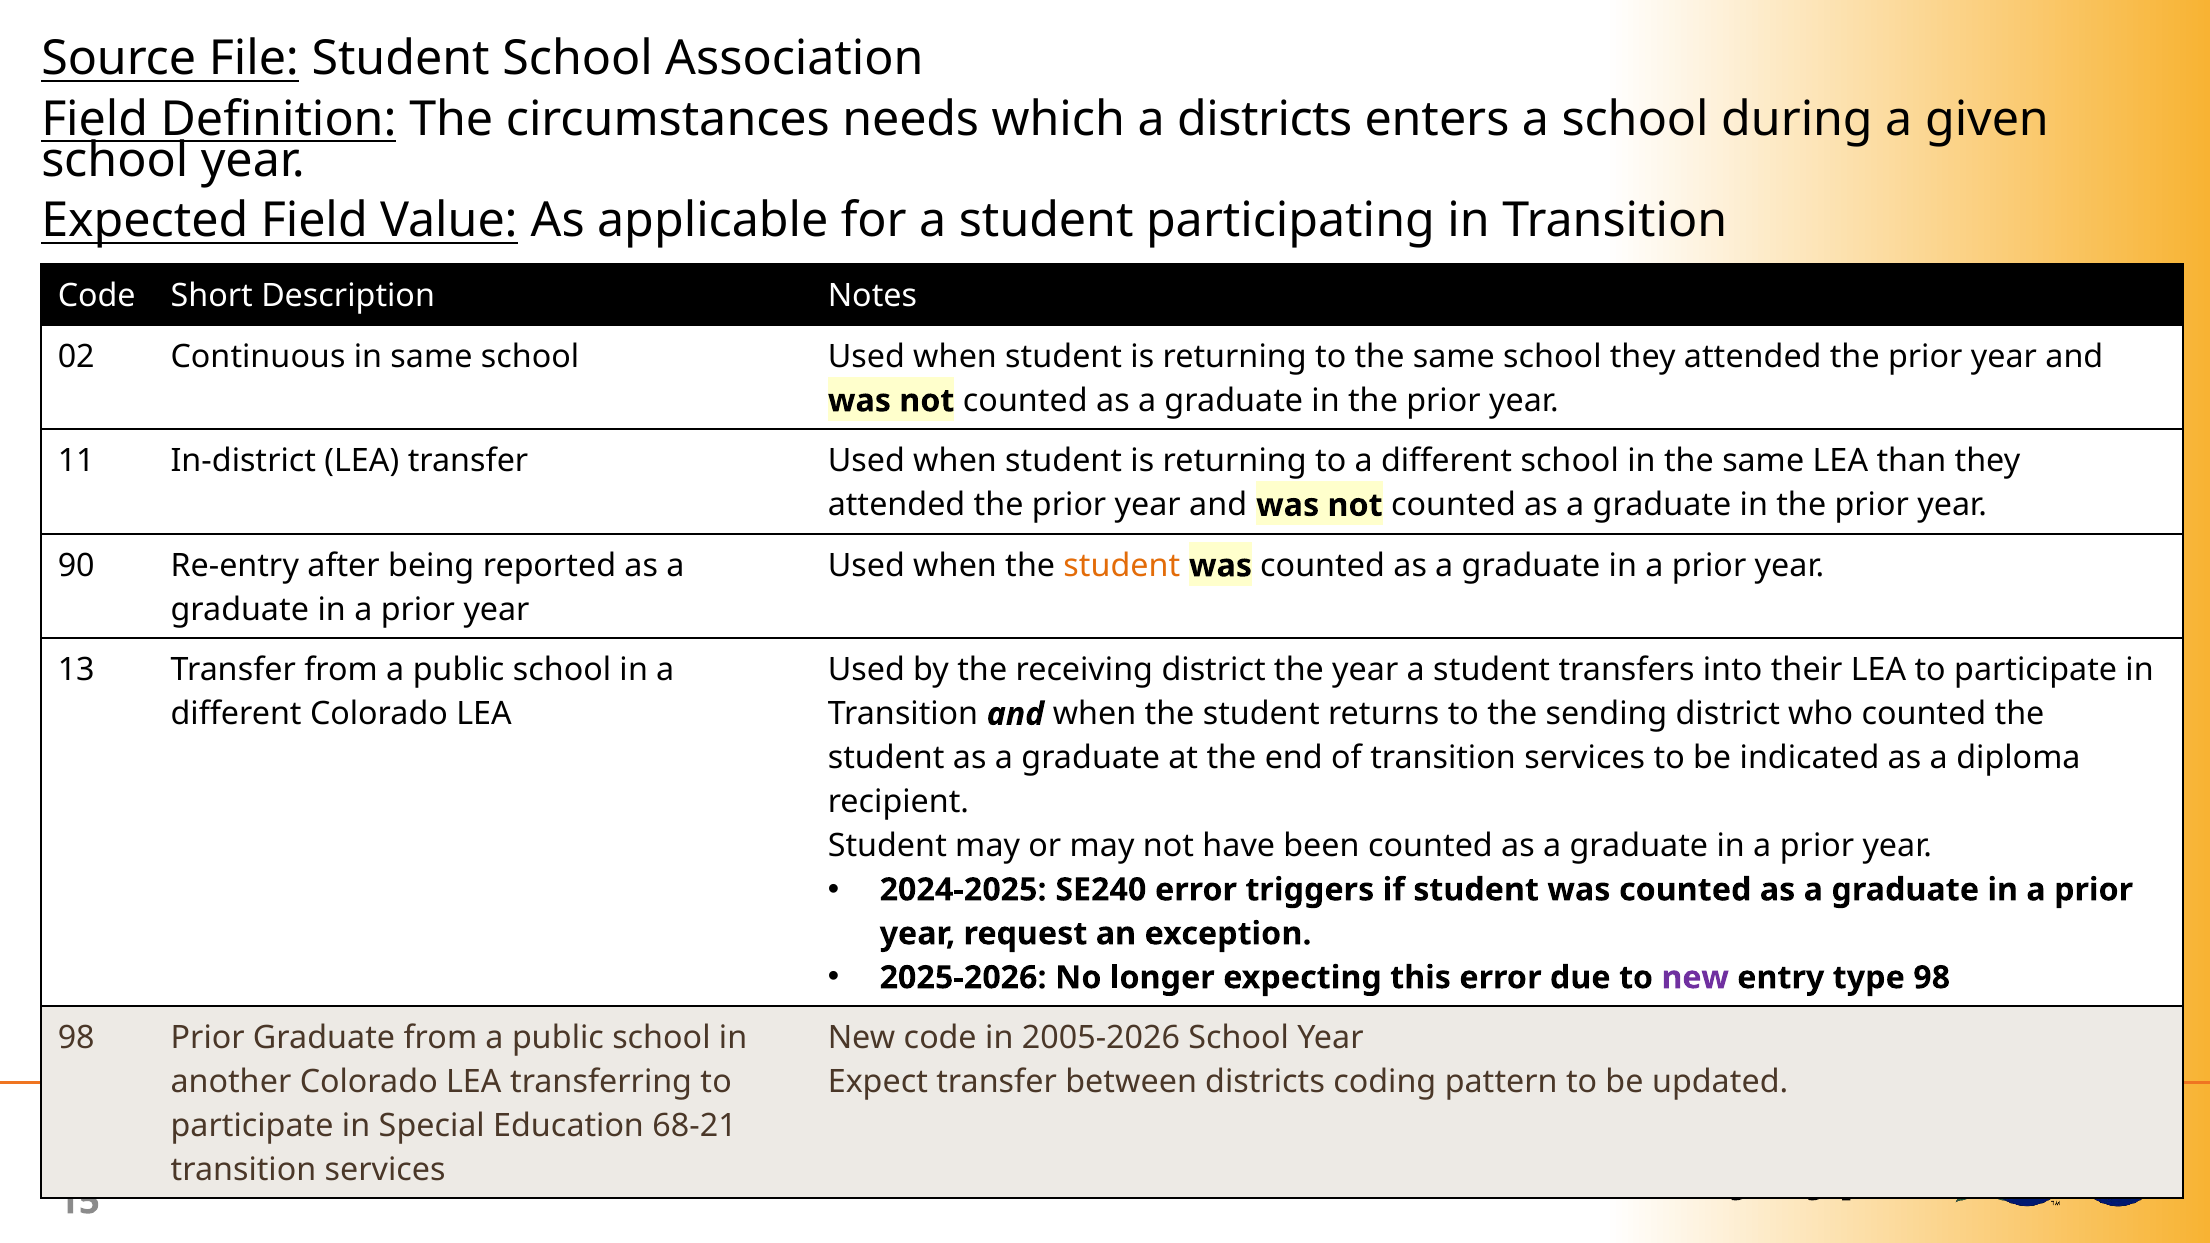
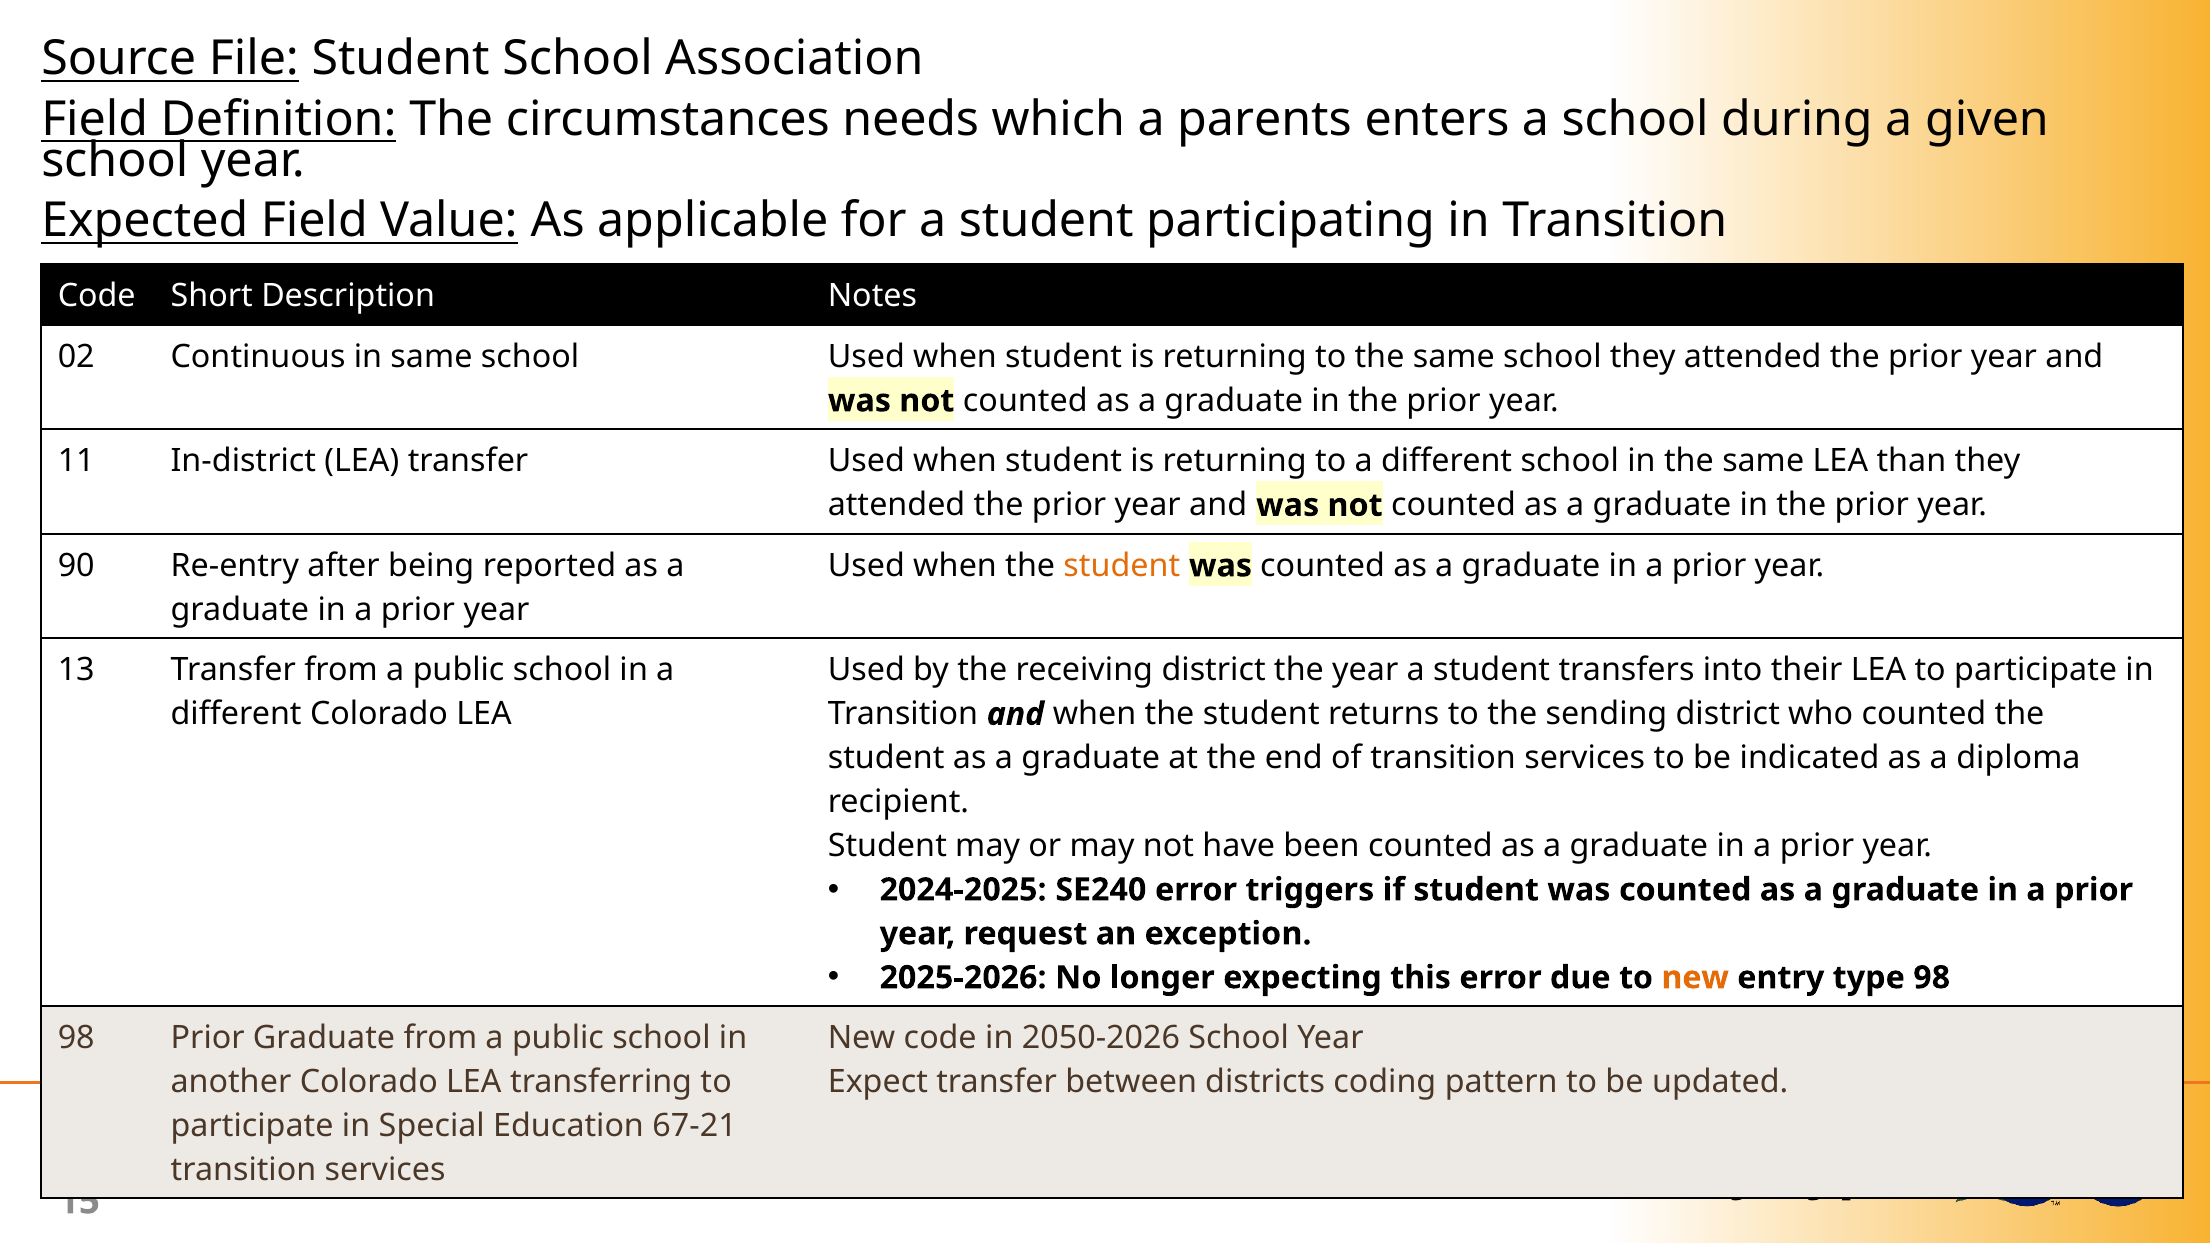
a districts: districts -> parents
new at (1695, 978) colour: purple -> orange
2005-2026: 2005-2026 -> 2050-2026
68-21: 68-21 -> 67-21
